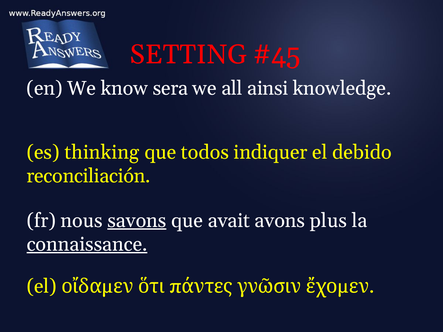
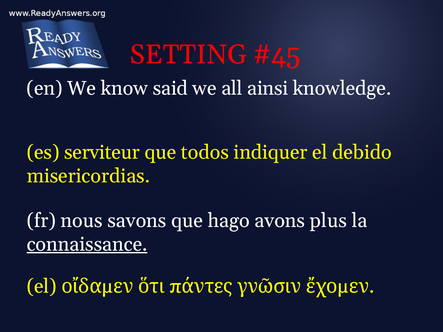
sera: sera -> said
thinking: thinking -> serviteur
reconciliación: reconciliación -> misericordias
savons underline: present -> none
avait: avait -> hago
